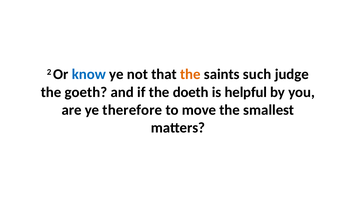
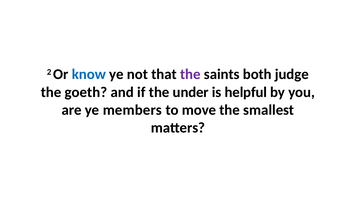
the at (190, 74) colour: orange -> purple
such: such -> both
doeth: doeth -> under
therefore: therefore -> members
